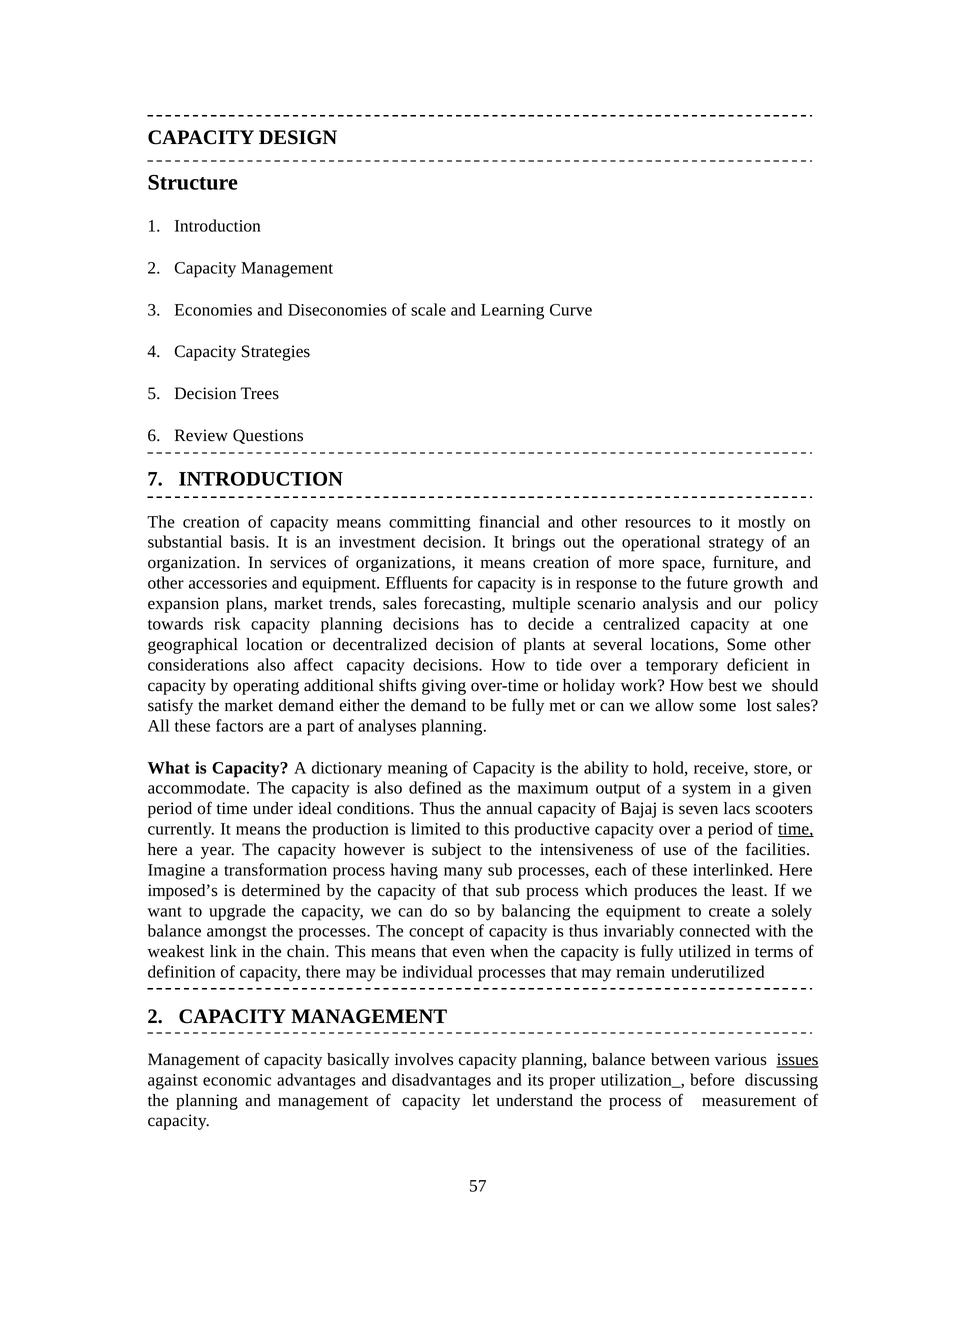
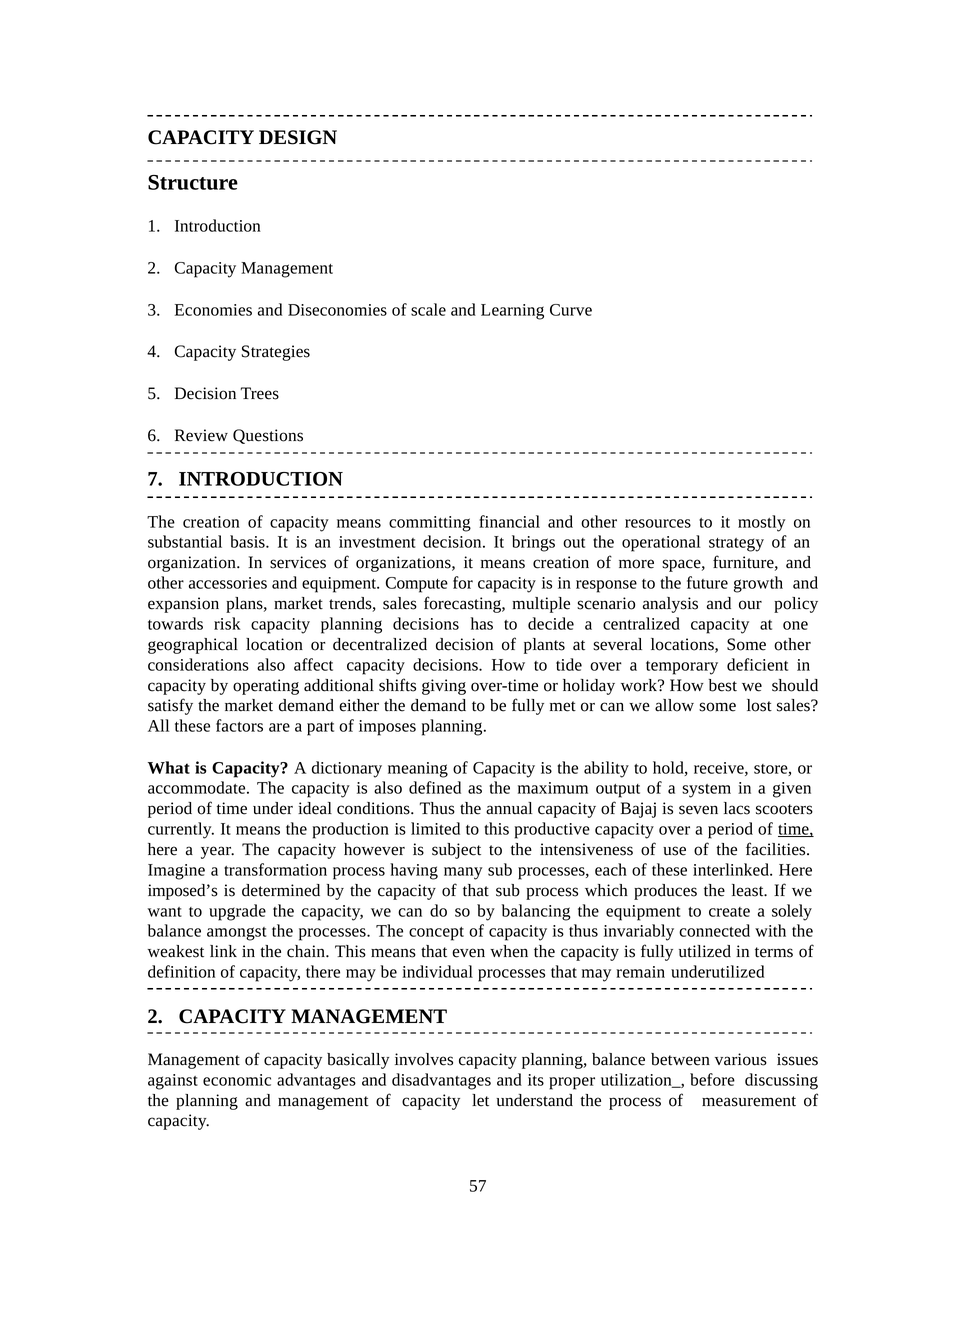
Effluents: Effluents -> Compute
analyses: analyses -> imposes
issues underline: present -> none
